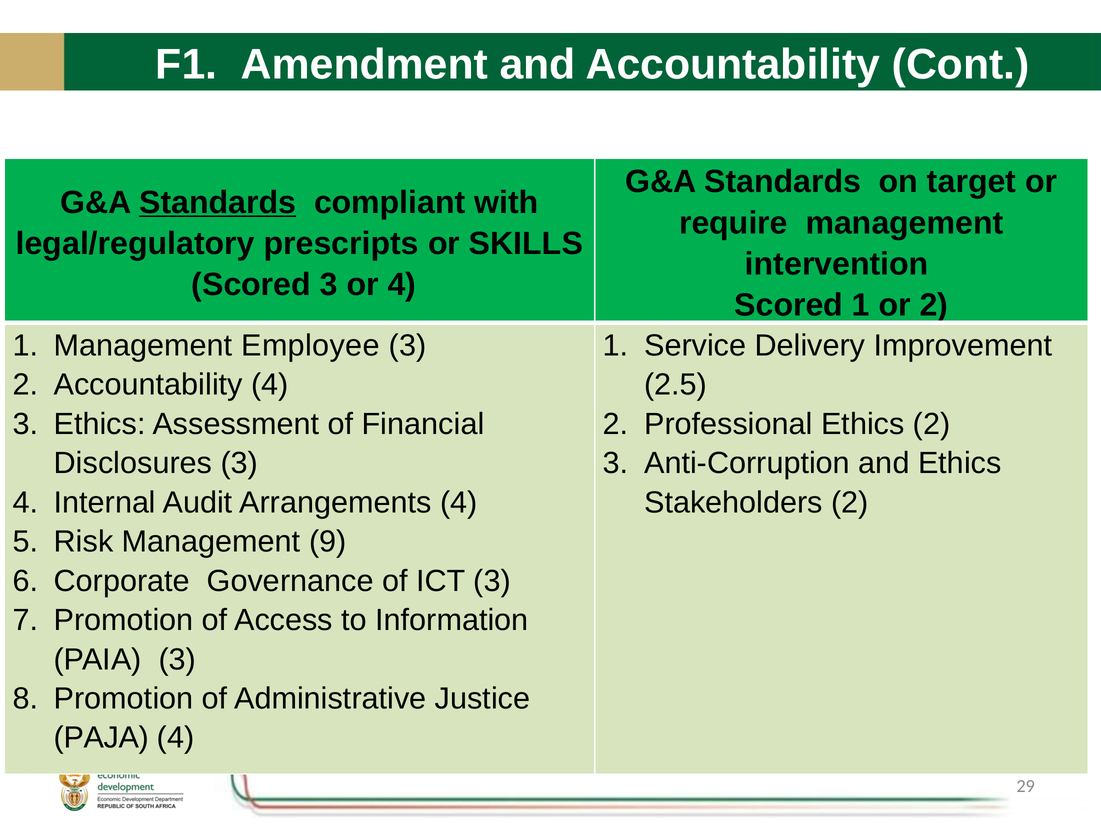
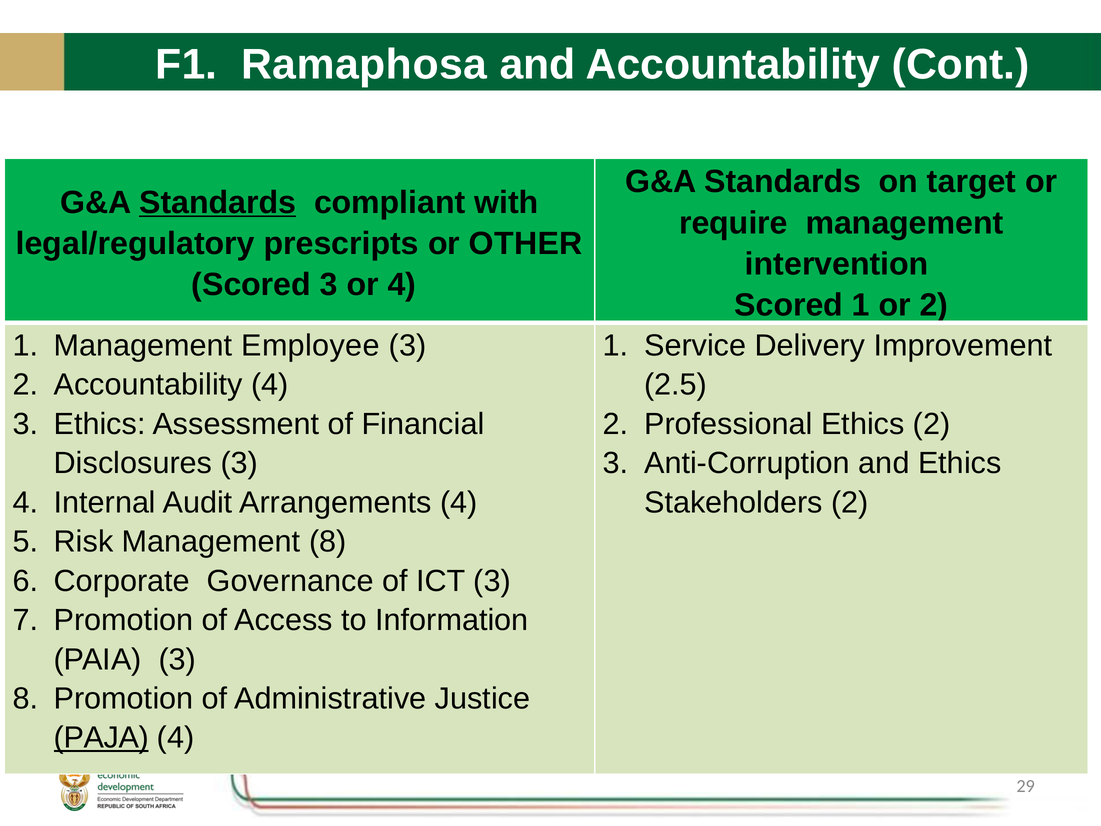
Amendment: Amendment -> Ramaphosa
SKILLS: SKILLS -> OTHER
Management 9: 9 -> 8
PAJA underline: none -> present
